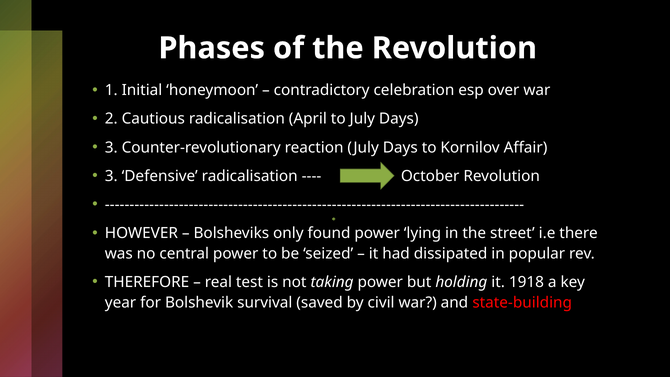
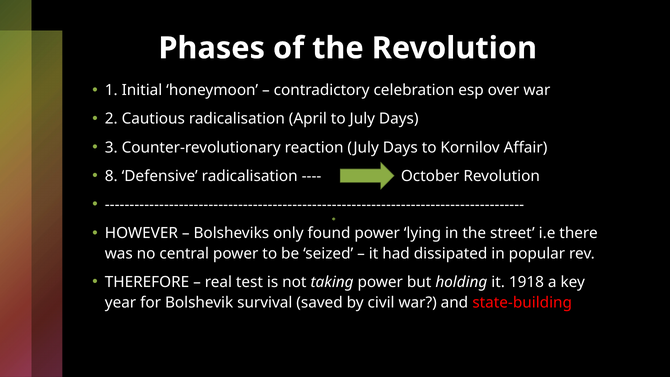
3 at (111, 176): 3 -> 8
